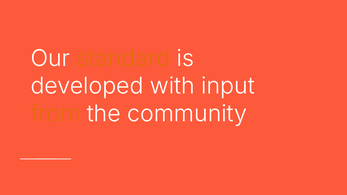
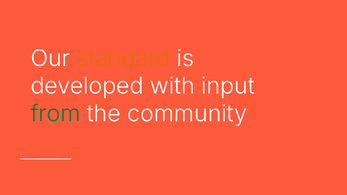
from colour: orange -> green
